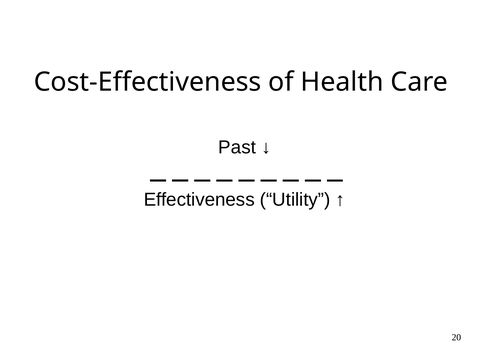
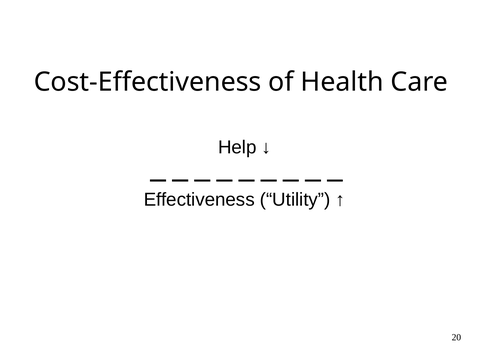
Past: Past -> Help
